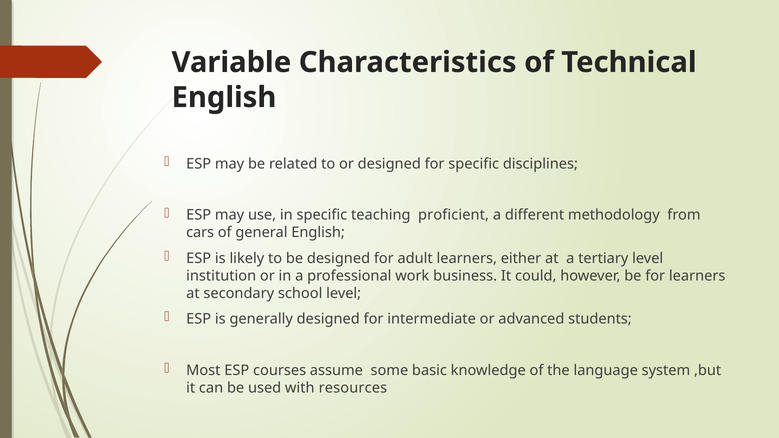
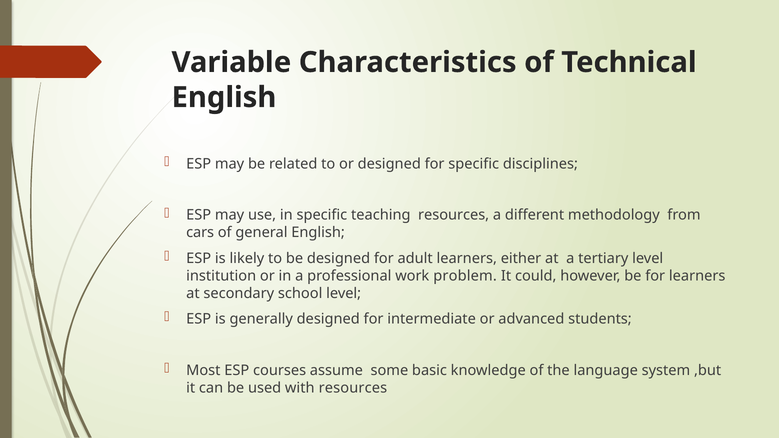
teaching proficient: proficient -> resources
business: business -> problem
